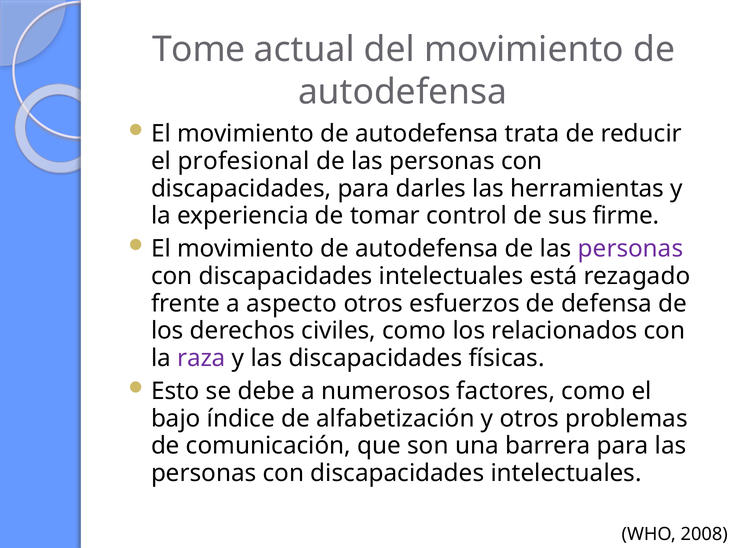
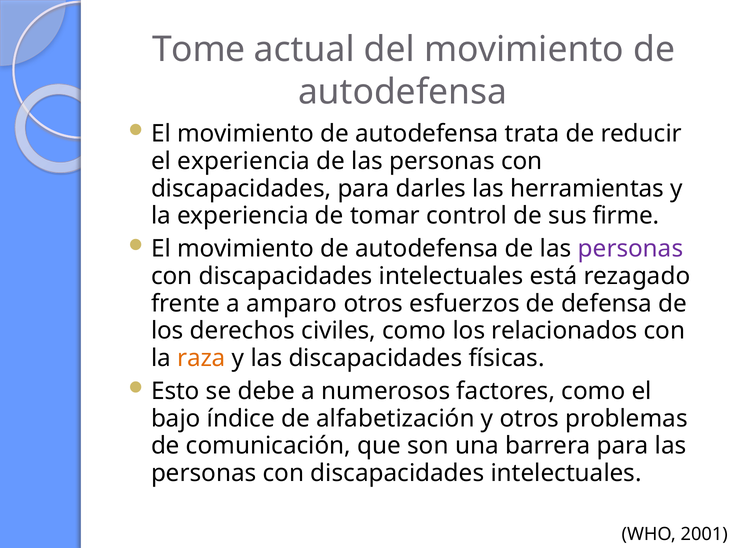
el profesional: profesional -> experiencia
aspecto: aspecto -> amparo
raza colour: purple -> orange
2008: 2008 -> 2001
